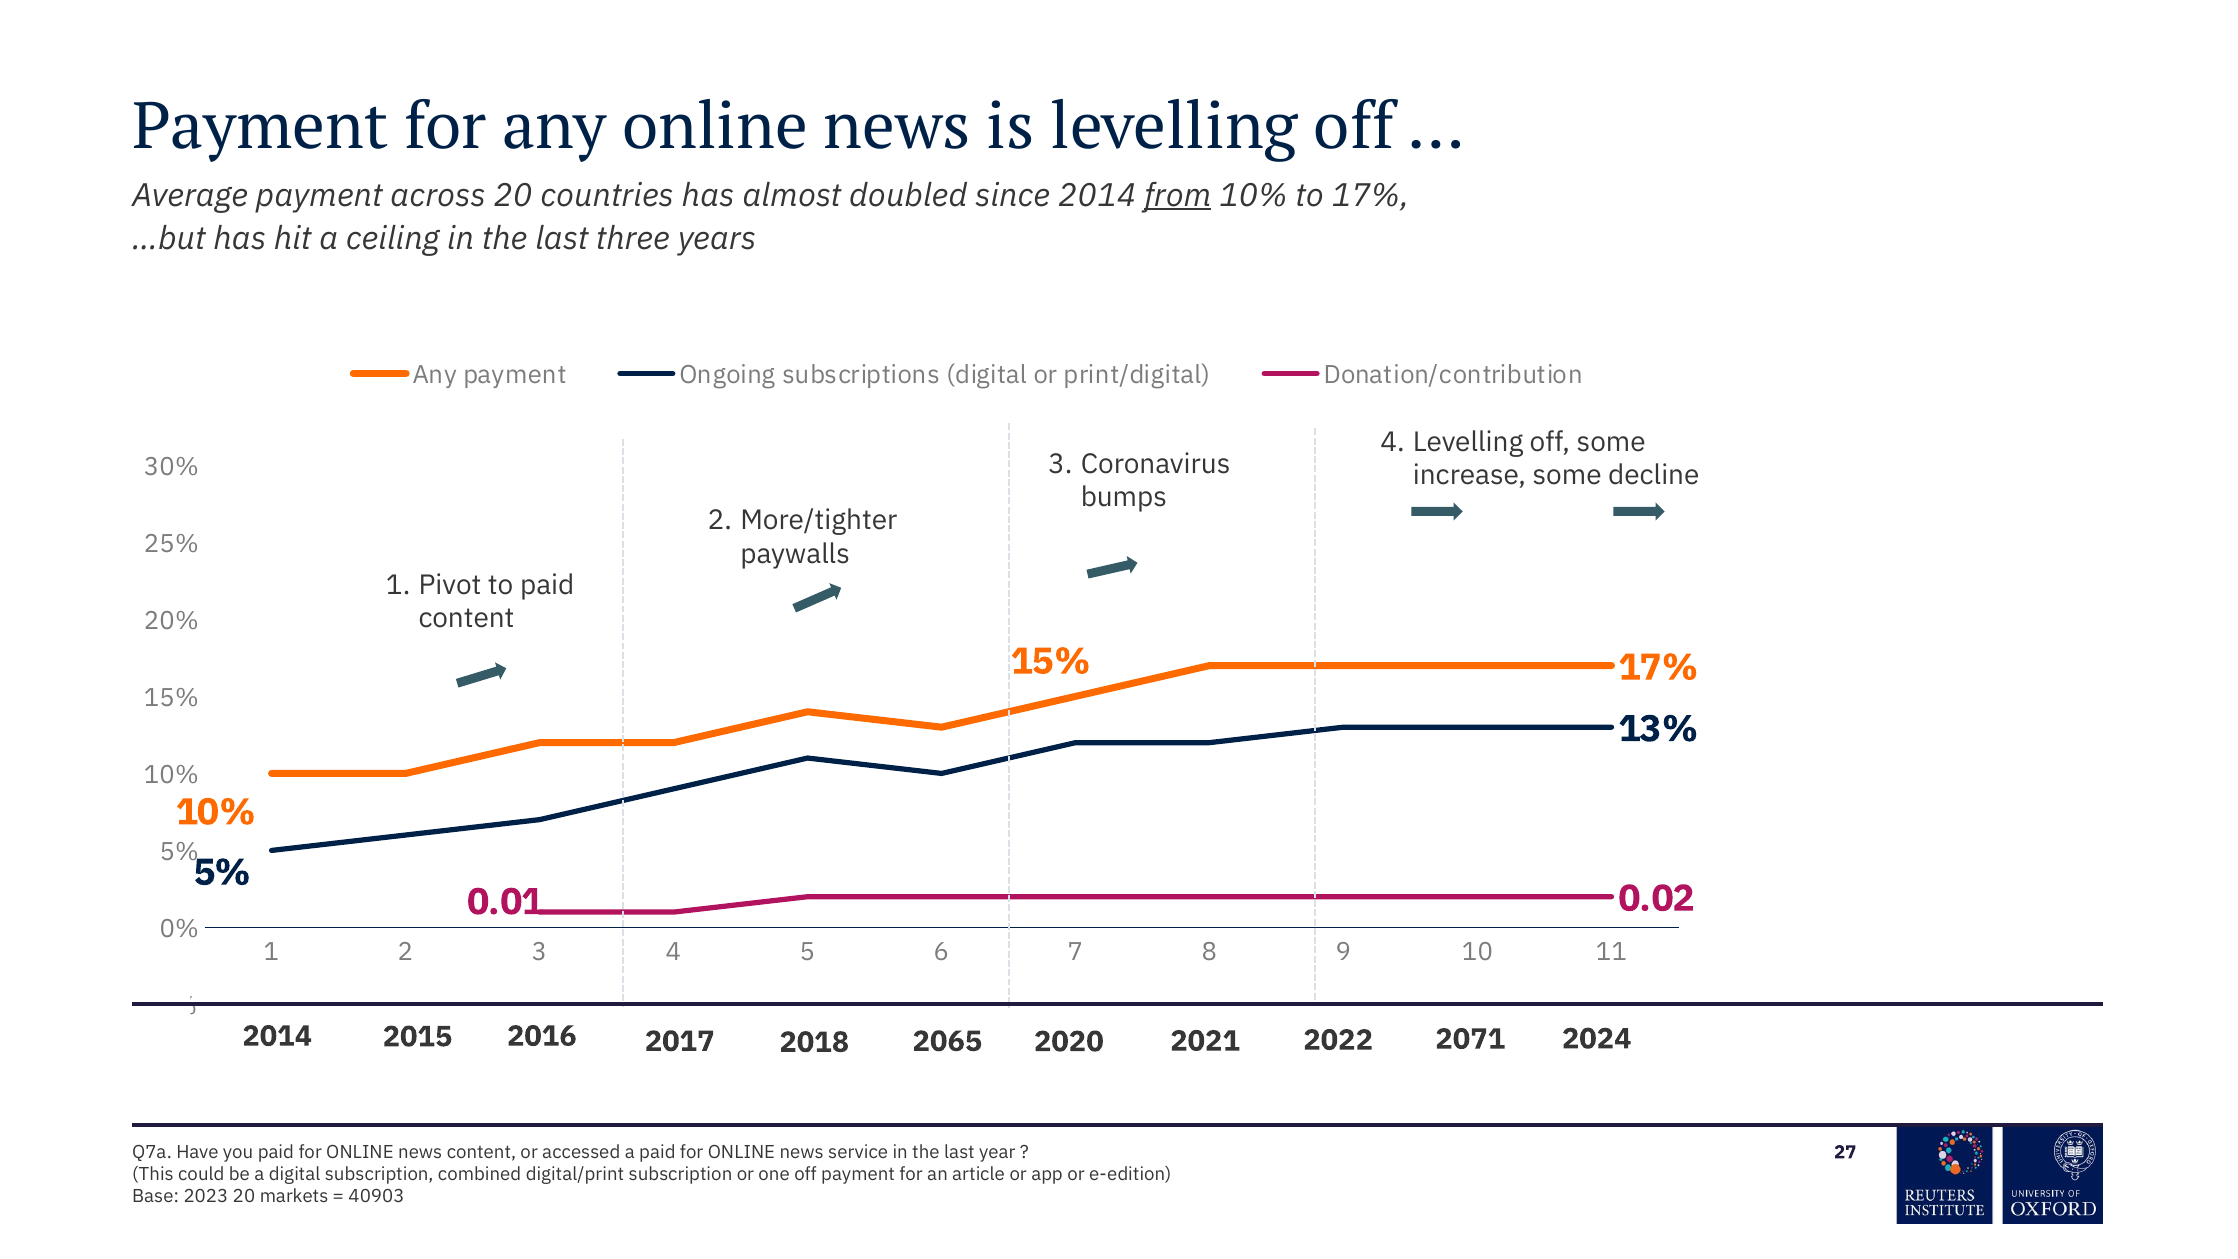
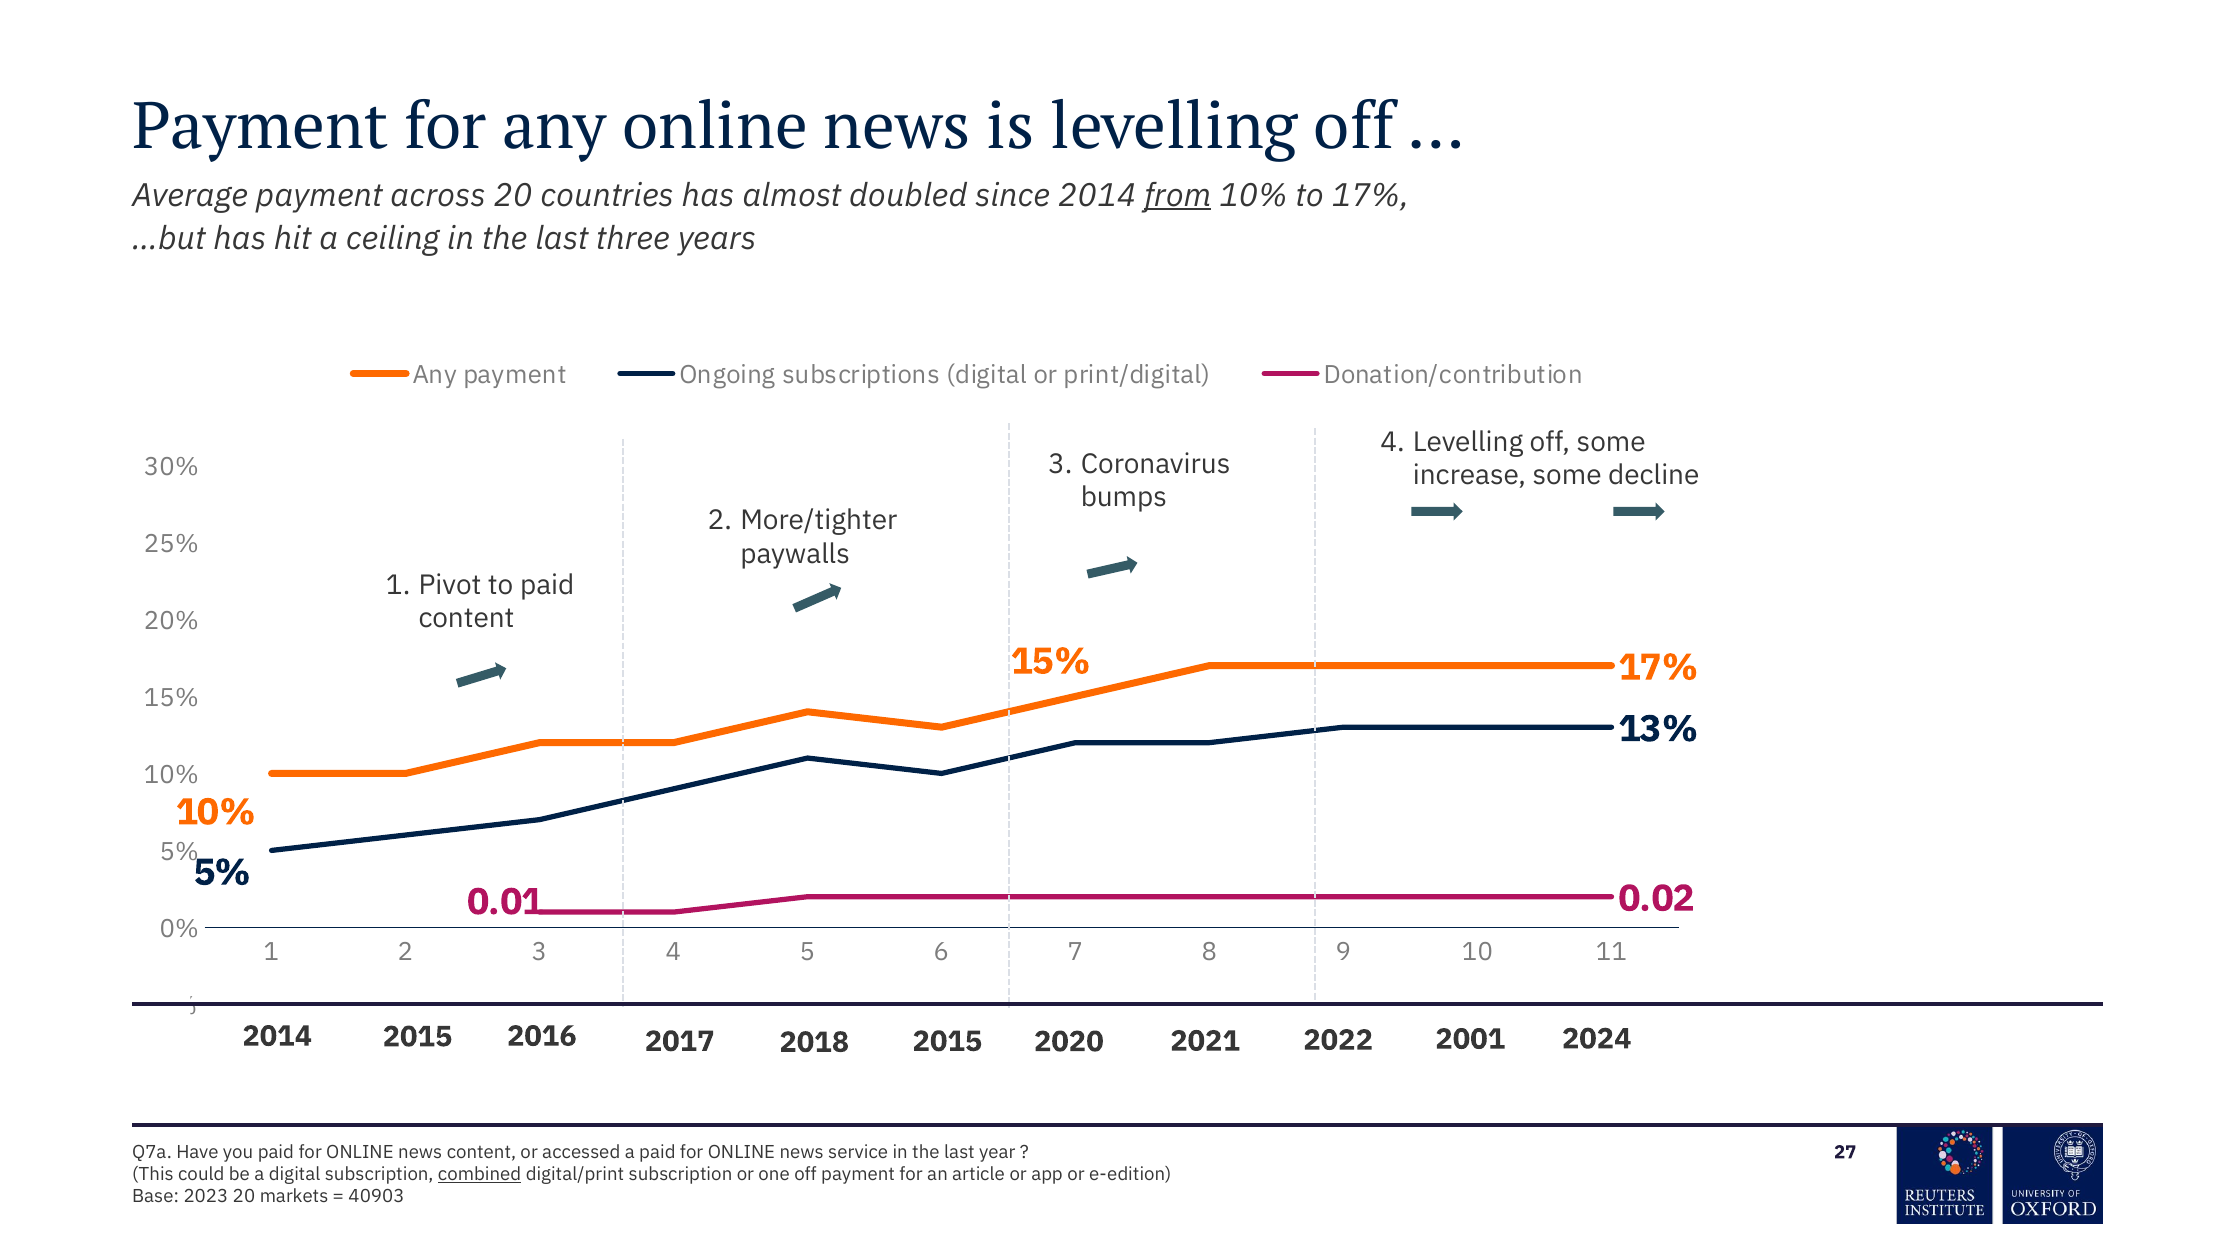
2018 2065: 2065 -> 2015
2071: 2071 -> 2001
combined underline: none -> present
